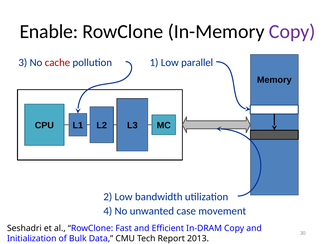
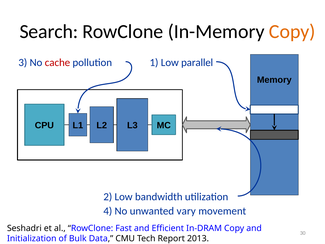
Enable: Enable -> Search
Copy at (292, 31) colour: purple -> orange
case: case -> vary
